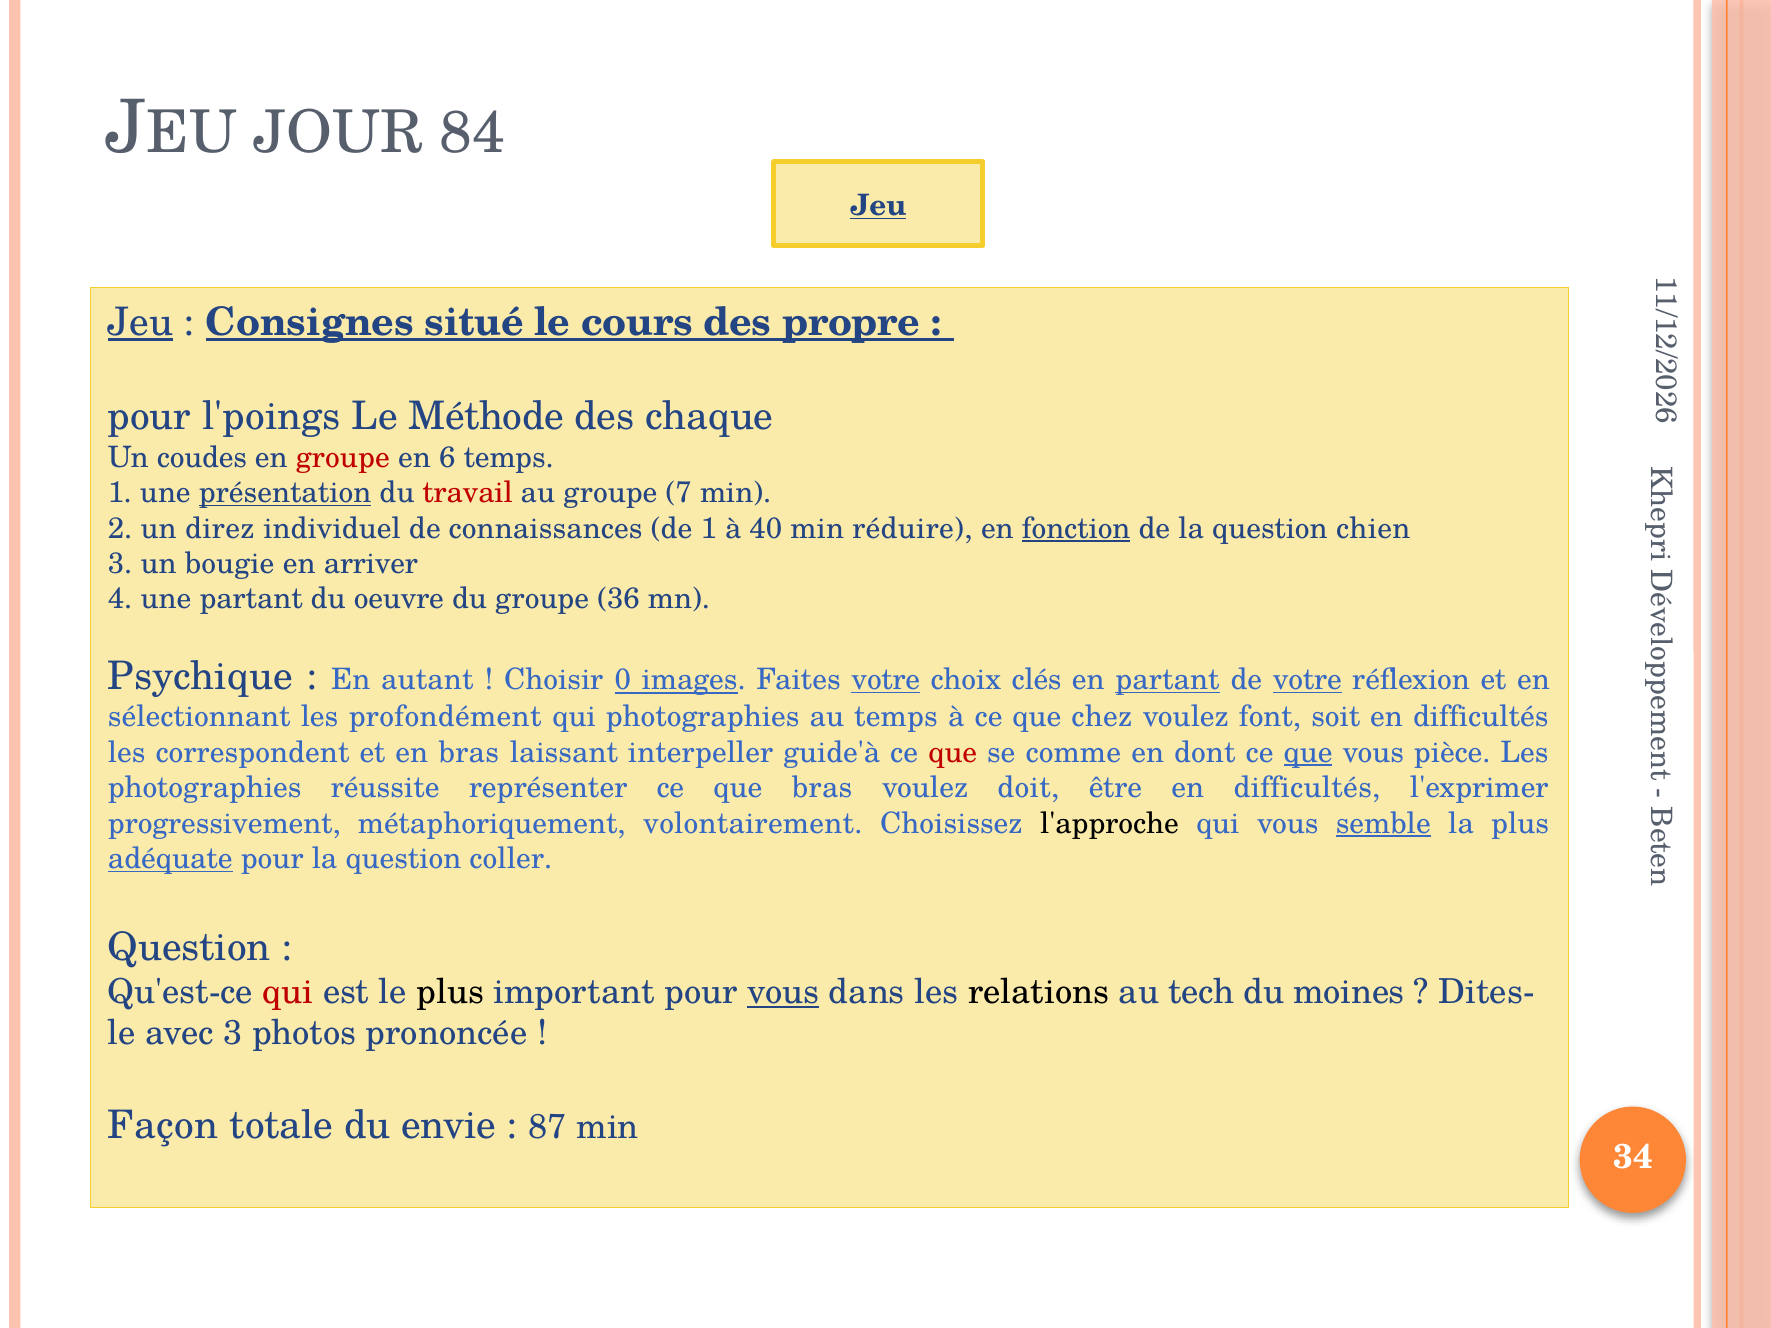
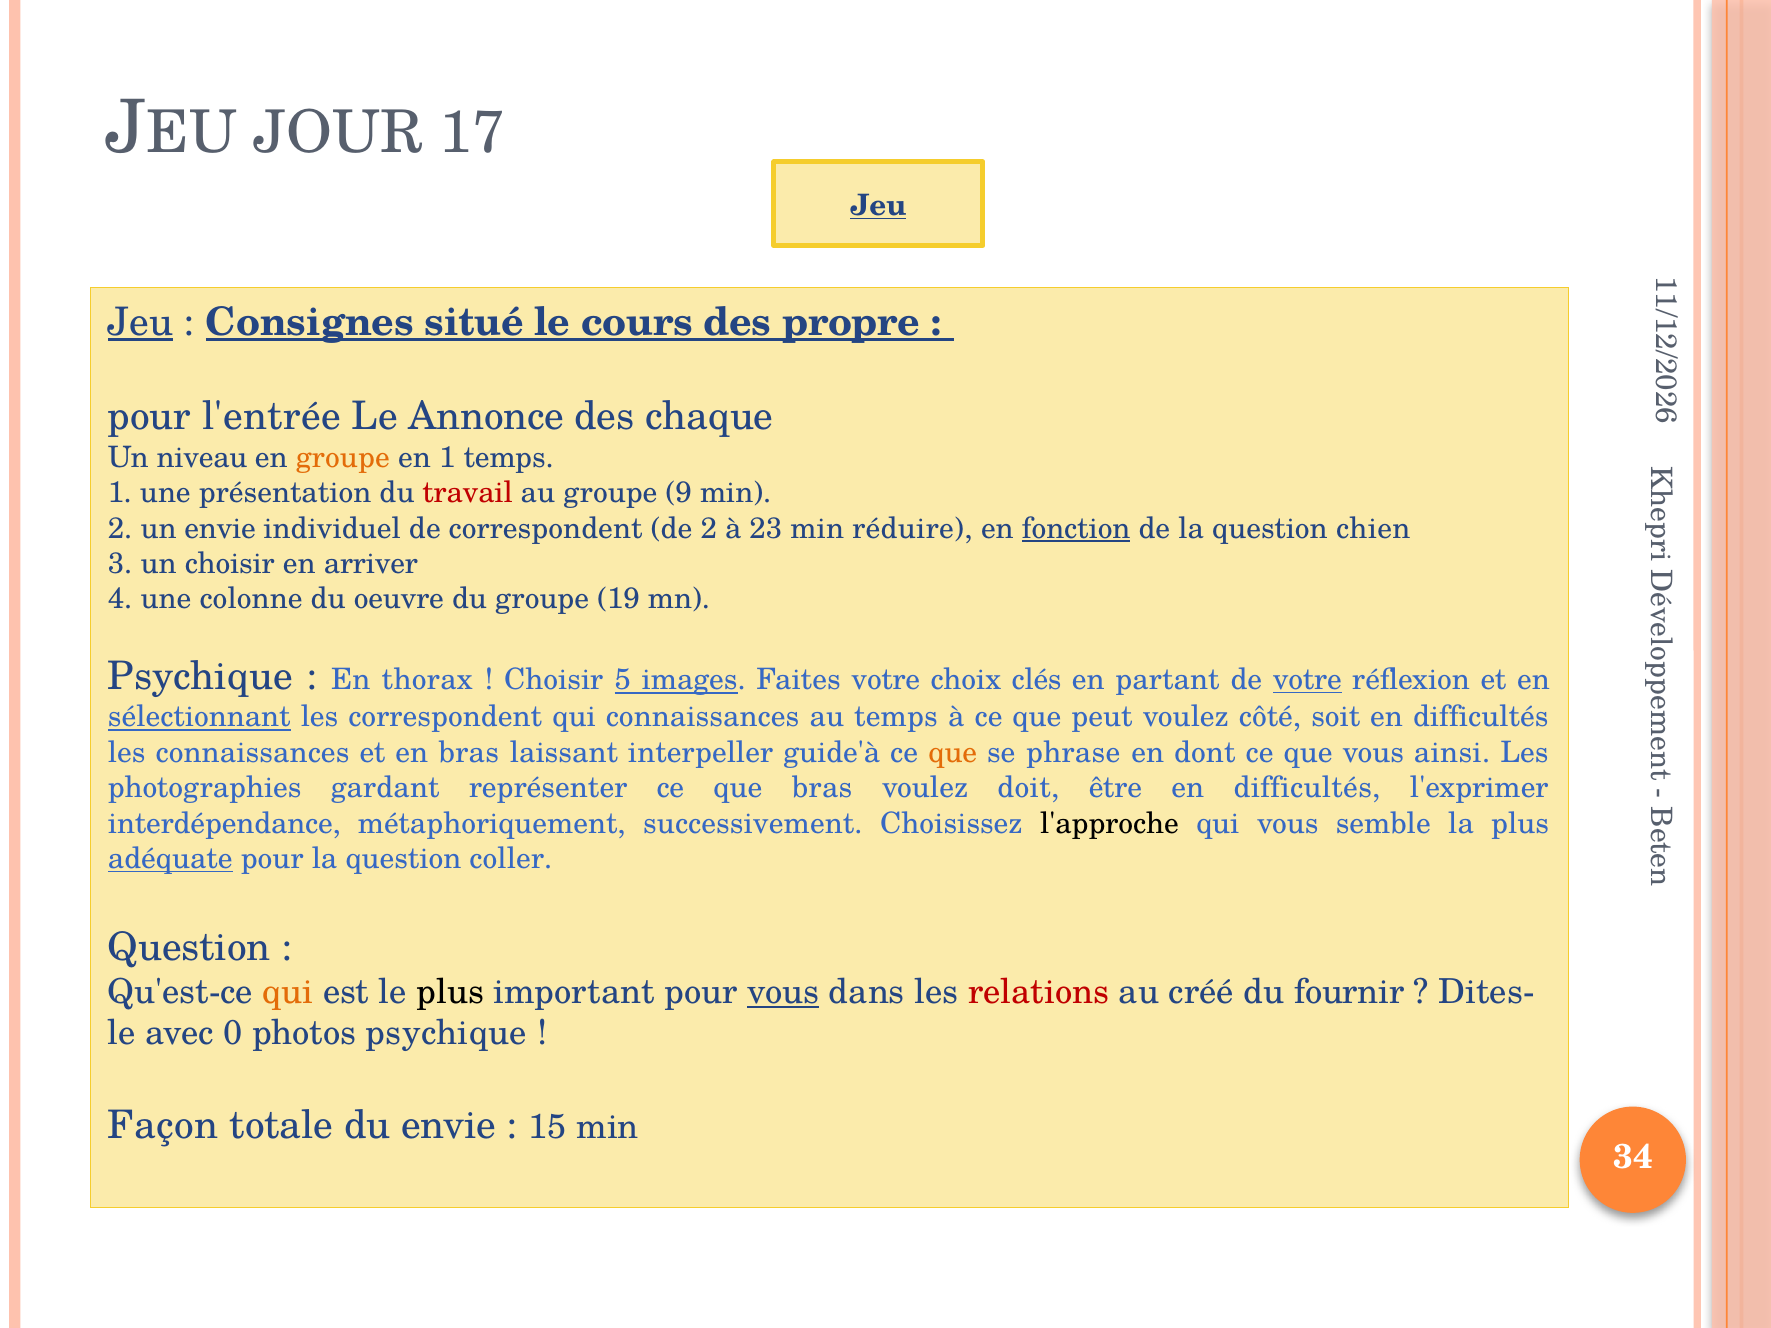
84: 84 -> 17
l'poings: l'poings -> l'entrée
Méthode: Méthode -> Annonce
coudes: coudes -> niveau
groupe at (343, 458) colour: red -> orange
en 6: 6 -> 1
présentation underline: present -> none
7: 7 -> 9
un direz: direz -> envie
de connaissances: connaissances -> correspondent
de 1: 1 -> 2
40: 40 -> 23
un bougie: bougie -> choisir
une partant: partant -> colonne
36: 36 -> 19
autant: autant -> thorax
Choisir 0: 0 -> 5
votre at (886, 680) underline: present -> none
partant at (1168, 680) underline: present -> none
sélectionnant underline: none -> present
les profondément: profondément -> correspondent
qui photographies: photographies -> connaissances
chez: chez -> peut
font: font -> côté
les correspondent: correspondent -> connaissances
que at (953, 753) colour: red -> orange
comme: comme -> phrase
que at (1308, 753) underline: present -> none
pièce: pièce -> ainsi
réussite: réussite -> gardant
progressivement: progressivement -> interdépendance
volontairement: volontairement -> successivement
semble underline: present -> none
qui at (288, 992) colour: red -> orange
relations colour: black -> red
tech: tech -> créé
moines: moines -> fournir
avec 3: 3 -> 0
photos prononcée: prononcée -> psychique
87: 87 -> 15
